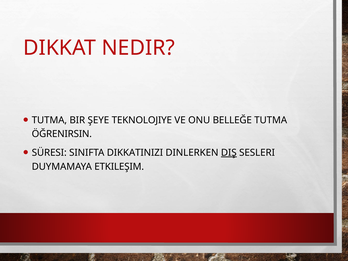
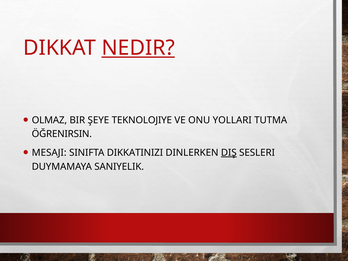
NEDIR underline: none -> present
TUTMA at (49, 120): TUTMA -> OLMAZ
BELLEĞE: BELLEĞE -> YOLLARI
SÜRESI: SÜRESI -> MESAJI
ETKILEŞIM: ETKILEŞIM -> SANIYELIK
